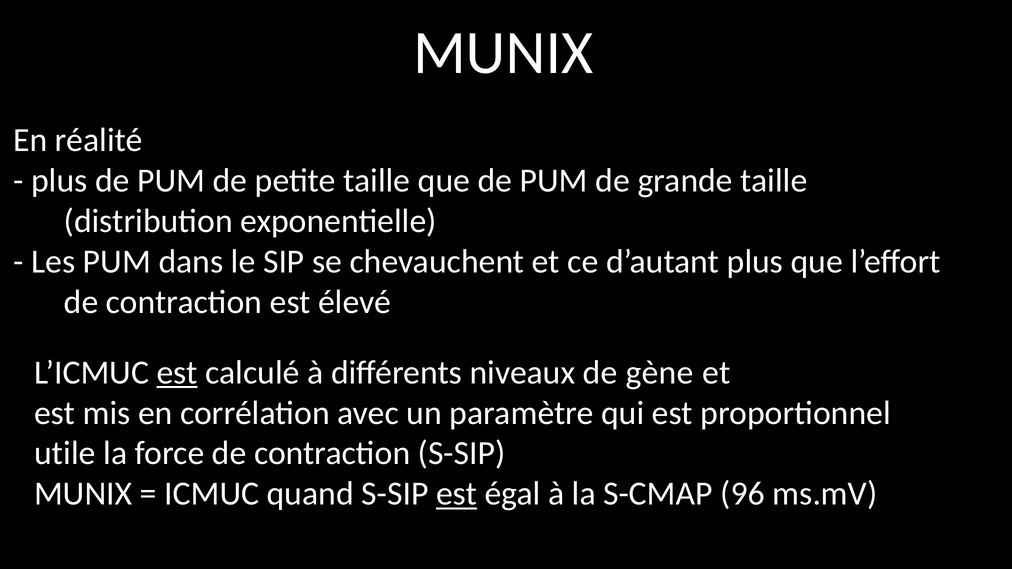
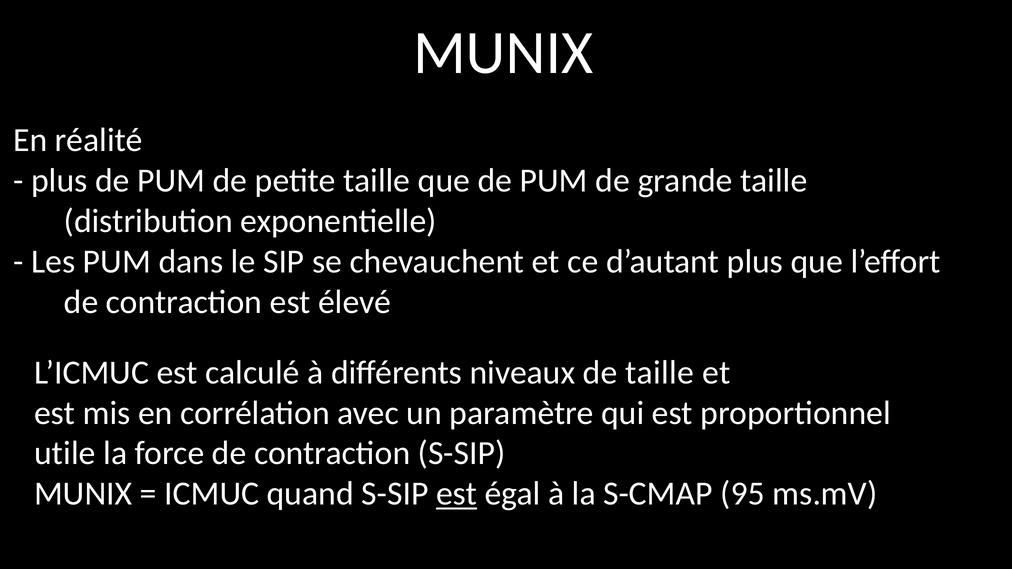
est at (177, 373) underline: present -> none
de gène: gène -> taille
96: 96 -> 95
